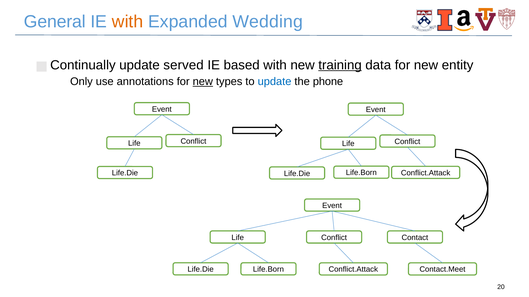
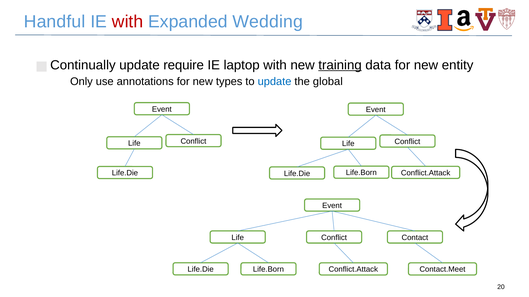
General: General -> Handful
with at (128, 22) colour: orange -> red
served: served -> require
based: based -> laptop
new at (203, 82) underline: present -> none
phone: phone -> global
